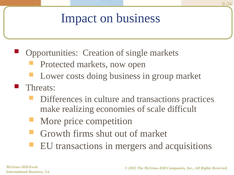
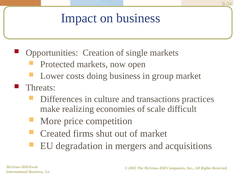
Growth: Growth -> Created
EU transactions: transactions -> degradation
